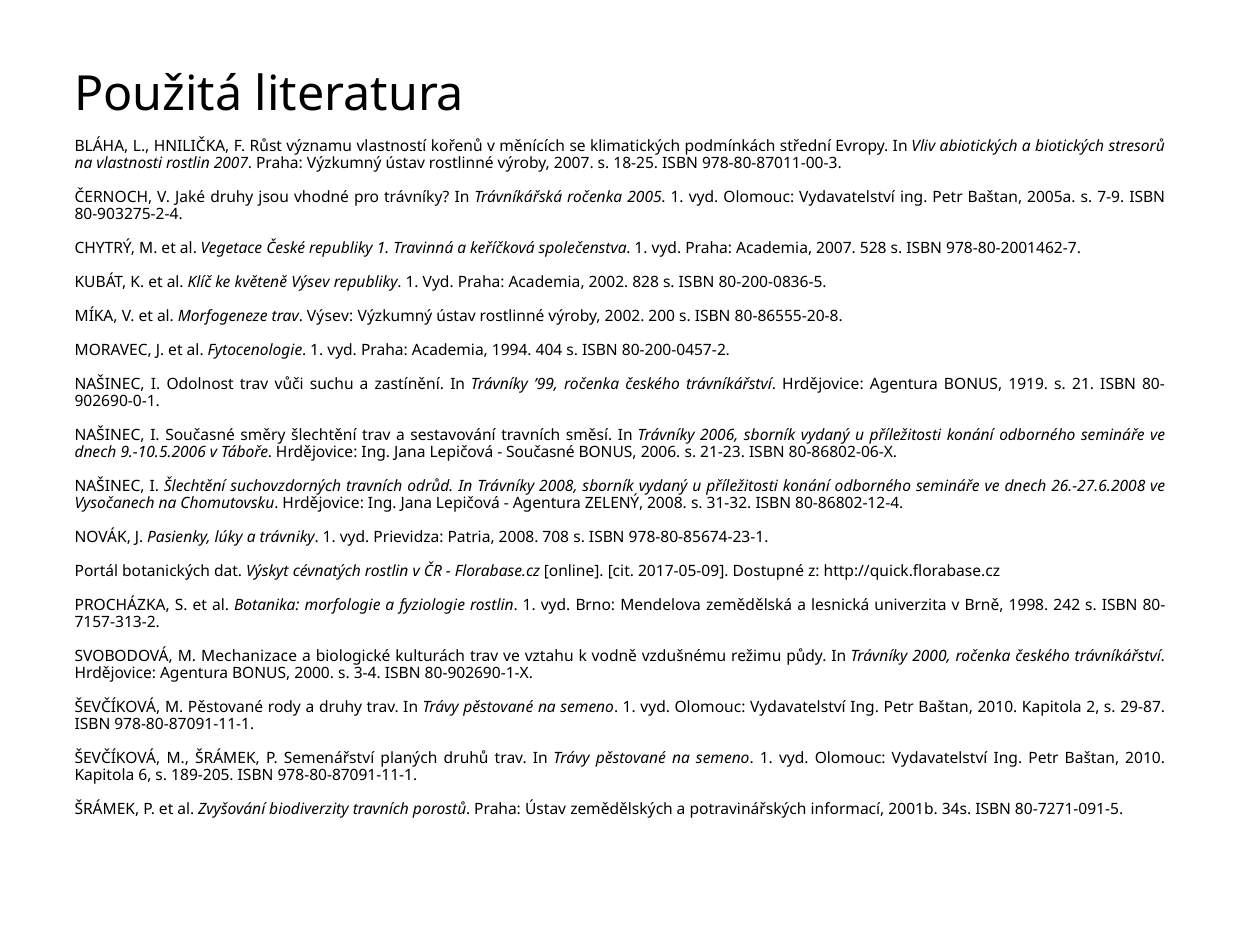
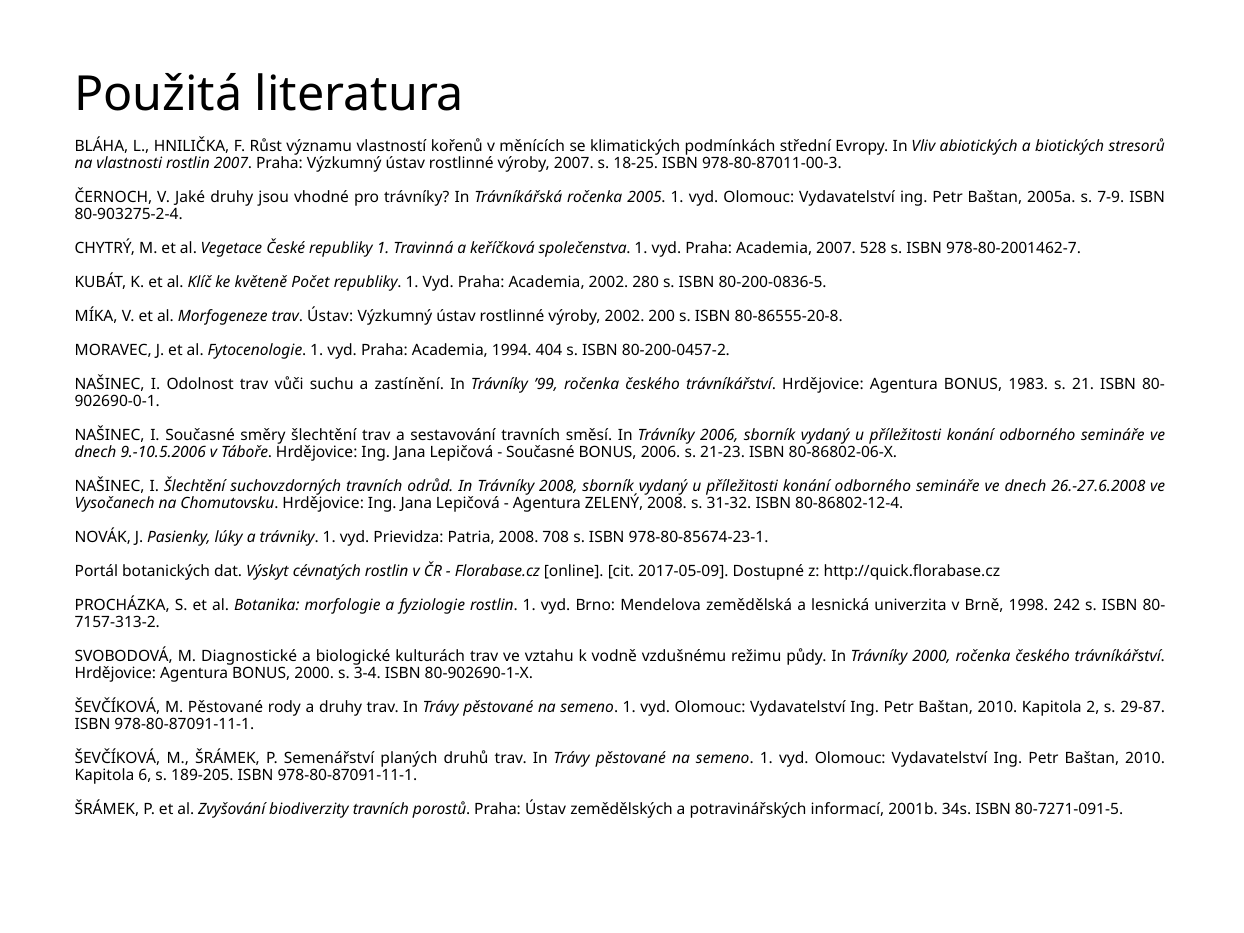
květeně Výsev: Výsev -> Počet
828: 828 -> 280
trav Výsev: Výsev -> Ústav
1919: 1919 -> 1983
Mechanizace: Mechanizace -> Diagnostické
